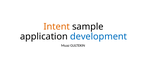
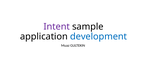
Intent colour: orange -> purple
